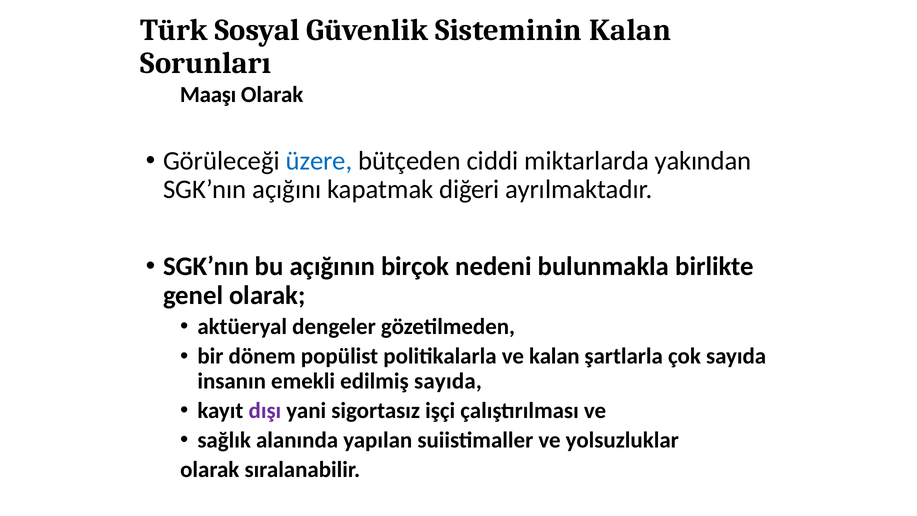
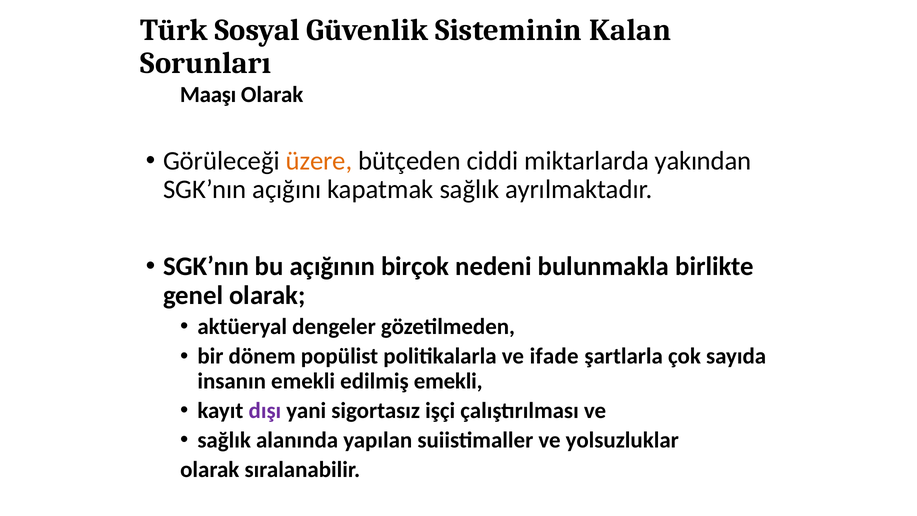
üzere colour: blue -> orange
kapatmak diğeri: diğeri -> sağlık
ve kalan: kalan -> ifade
edilmiş sayıda: sayıda -> emekli
